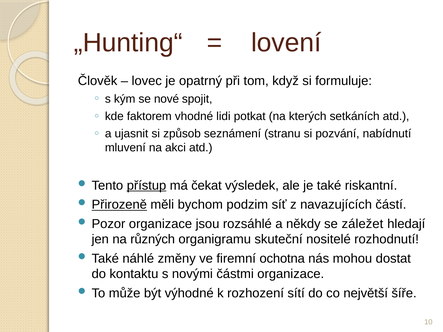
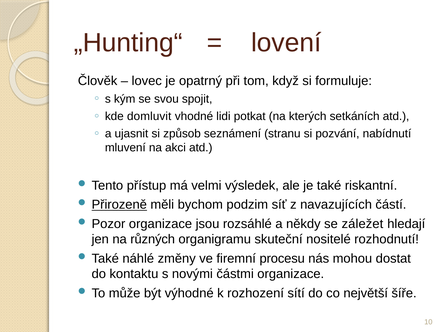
nové: nové -> svou
faktorem: faktorem -> domluvit
přístup underline: present -> none
čekat: čekat -> velmi
ochotna: ochotna -> procesu
